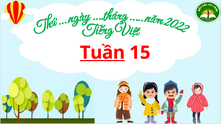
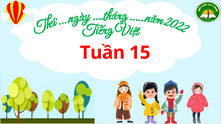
Tuần underline: present -> none
